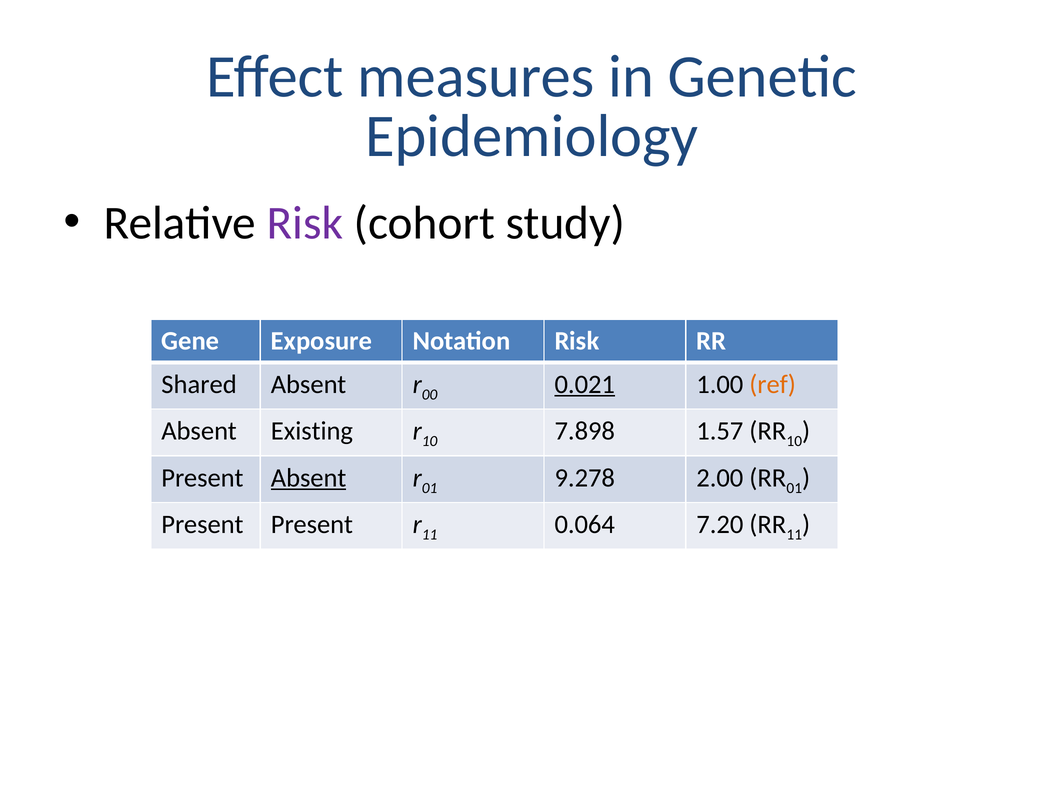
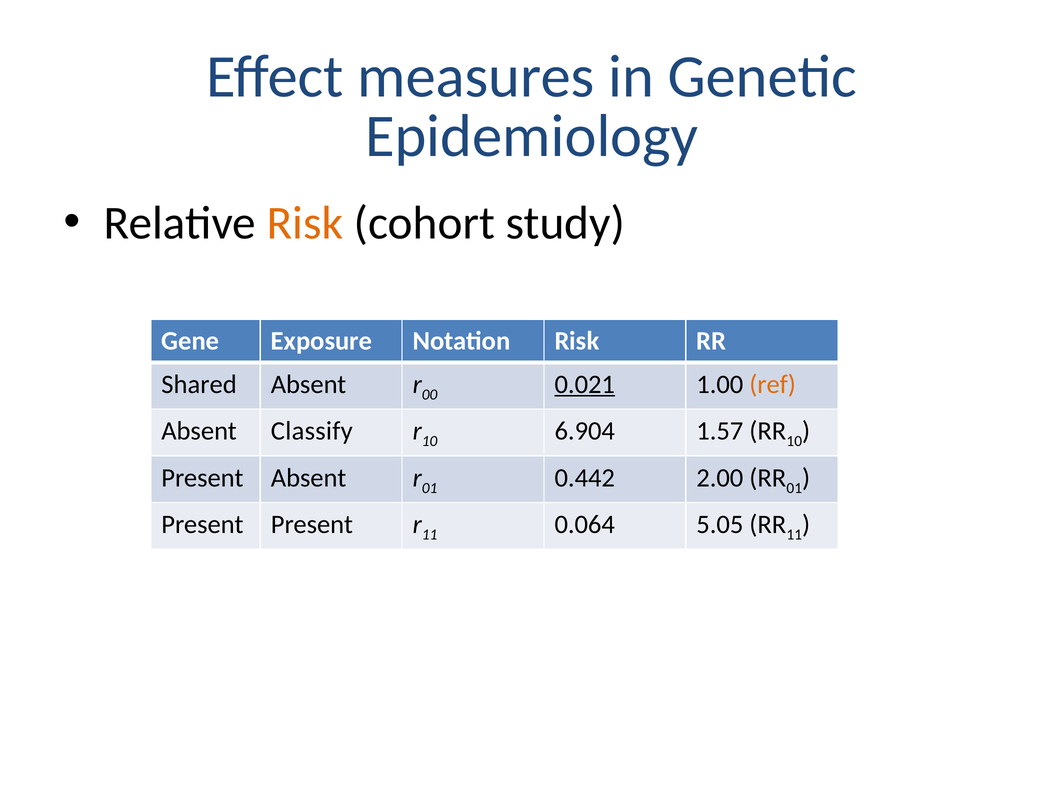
Risk at (305, 223) colour: purple -> orange
Existing: Existing -> Classify
7.898: 7.898 -> 6.904
Absent at (309, 478) underline: present -> none
9.278: 9.278 -> 0.442
7.20: 7.20 -> 5.05
